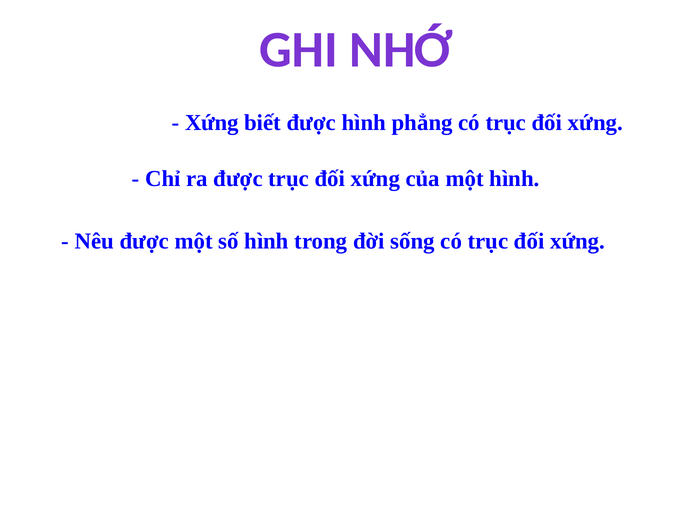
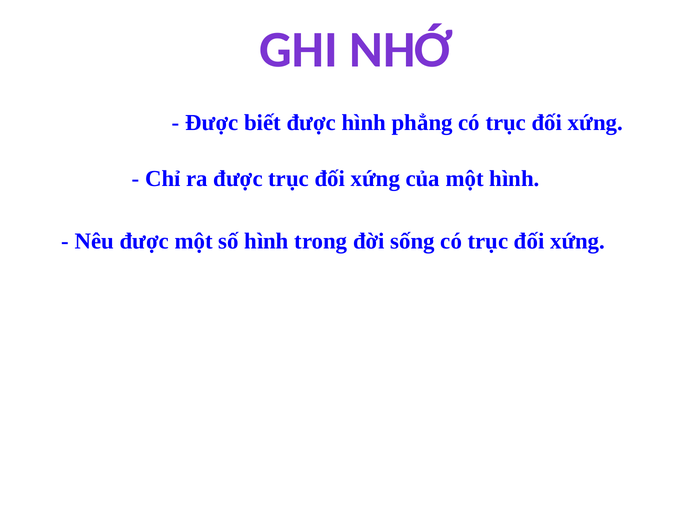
Xứng at (212, 123): Xứng -> Được
